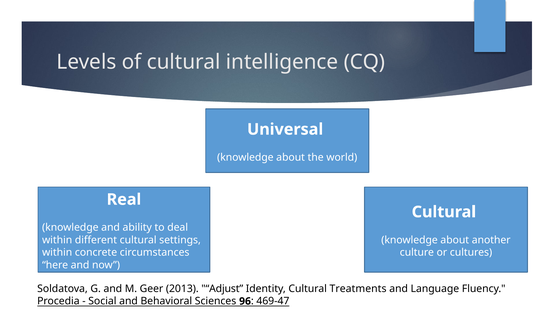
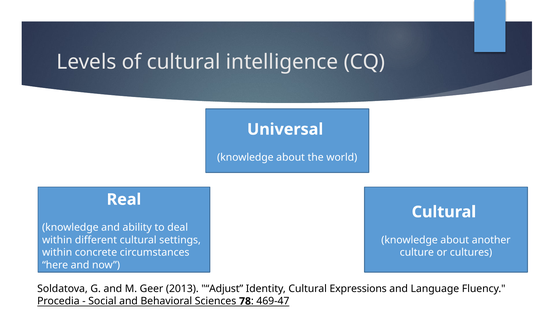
Treatments: Treatments -> Expressions
96: 96 -> 78
